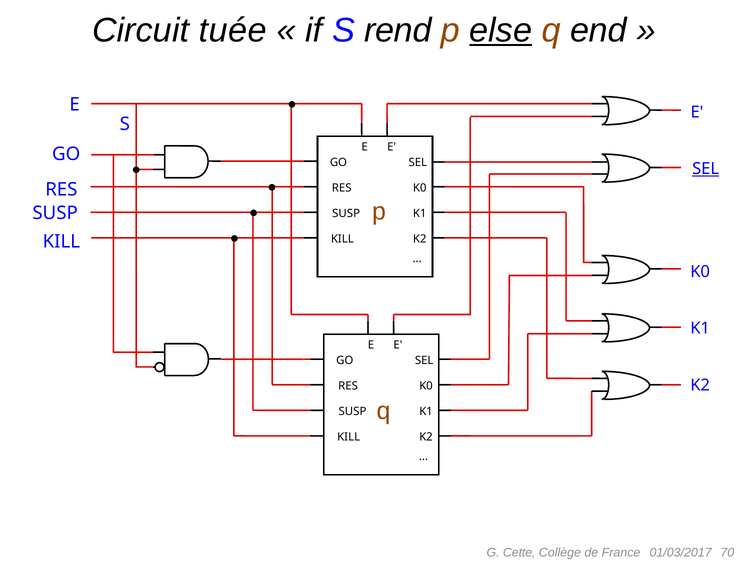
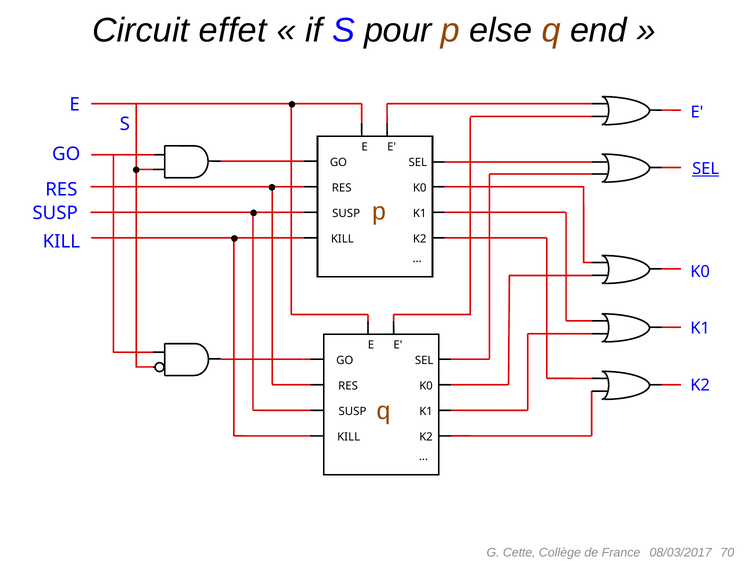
tuée: tuée -> effet
rend: rend -> pour
else underline: present -> none
01/03/2017: 01/03/2017 -> 08/03/2017
